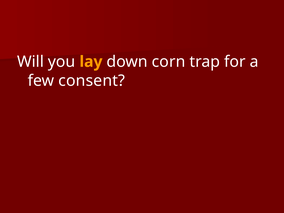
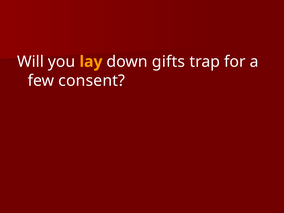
corn: corn -> gifts
